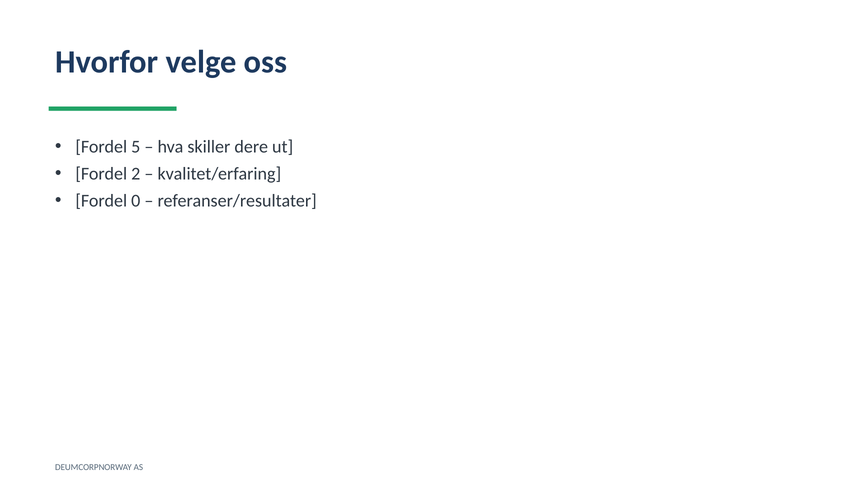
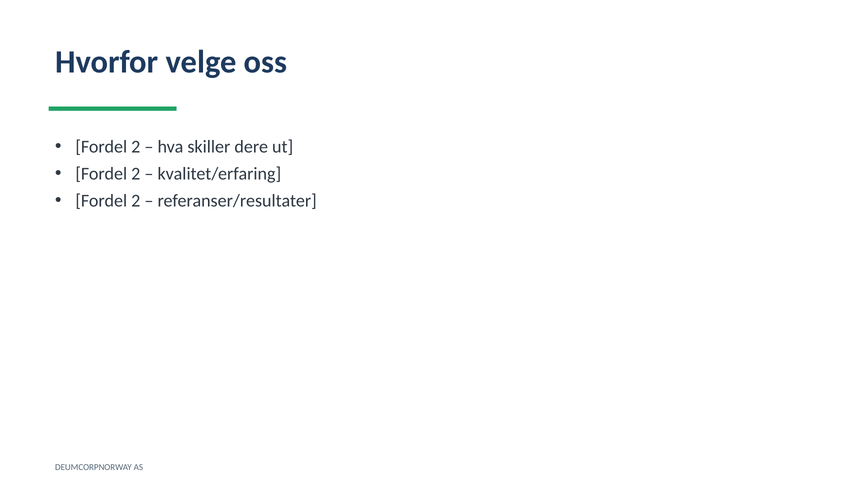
5 at (136, 147): 5 -> 2
0 at (136, 201): 0 -> 2
